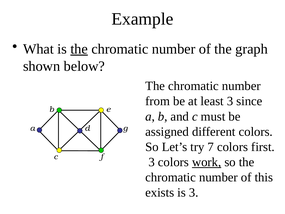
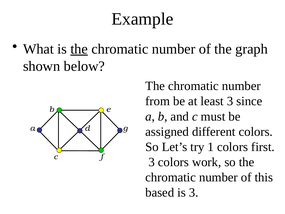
7: 7 -> 1
work underline: present -> none
exists: exists -> based
